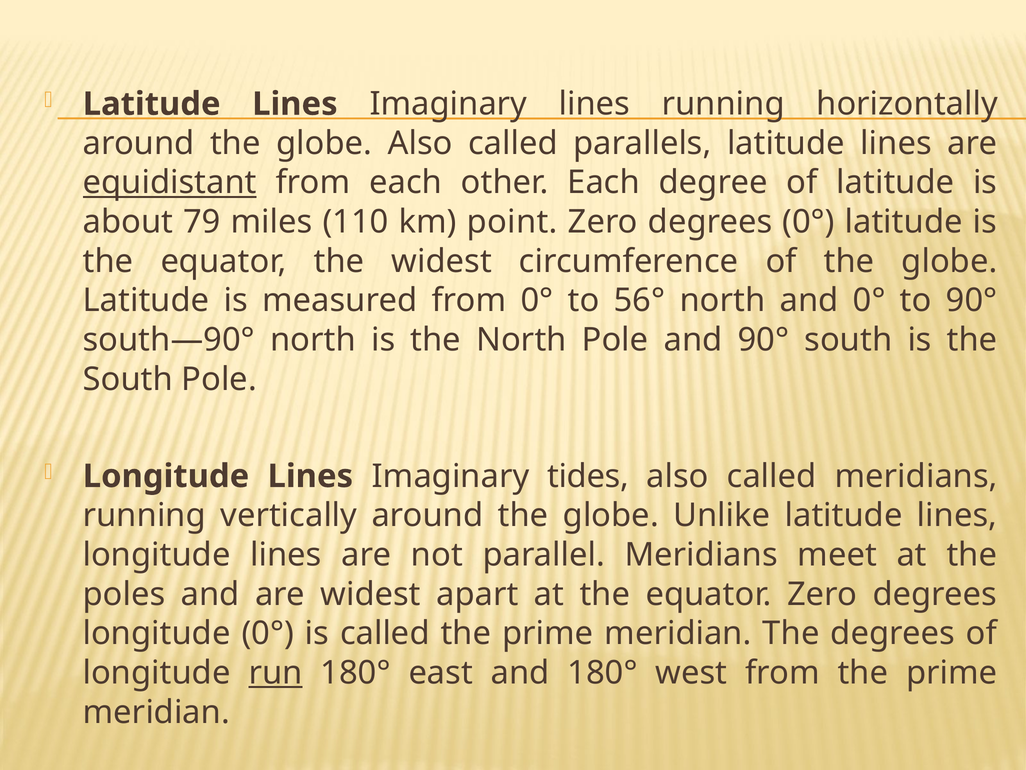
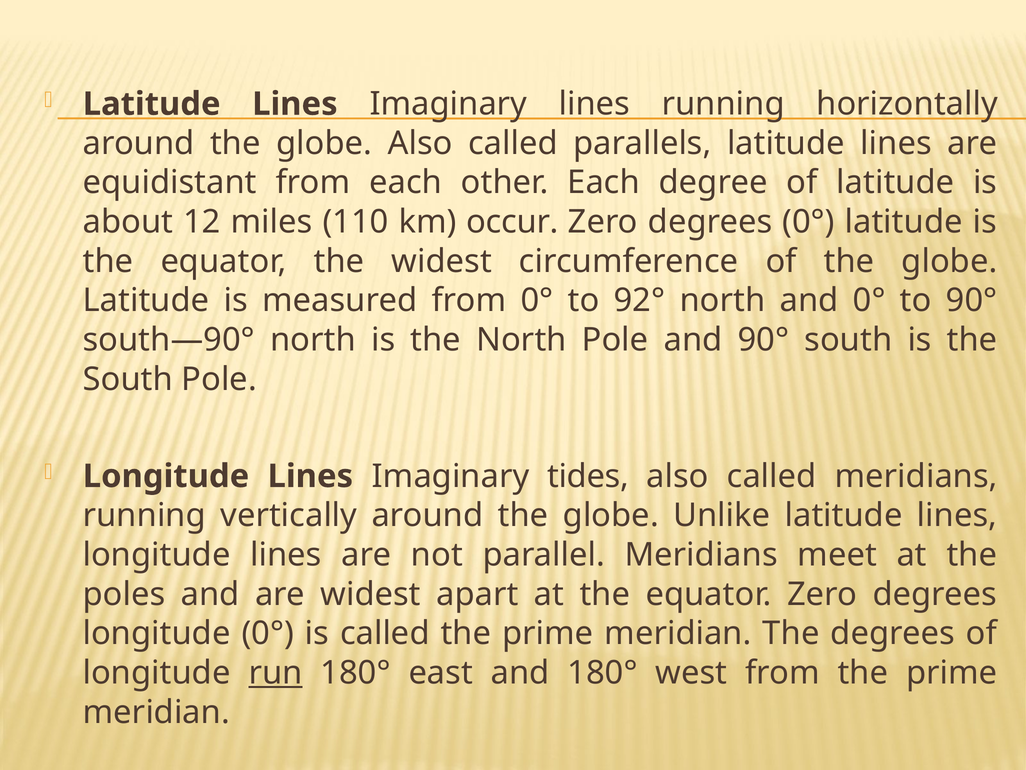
equidistant underline: present -> none
79: 79 -> 12
point: point -> occur
56°: 56° -> 92°
